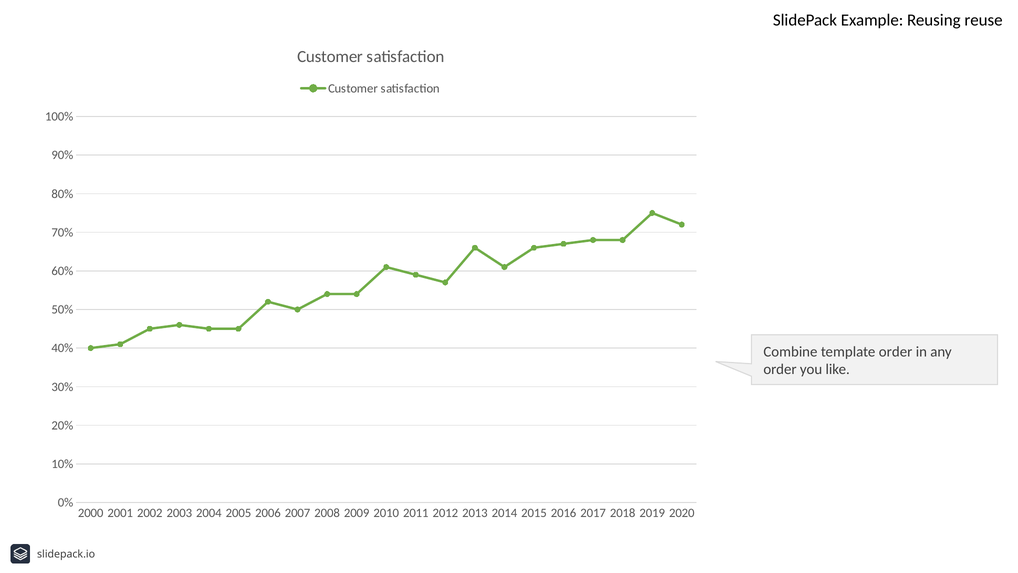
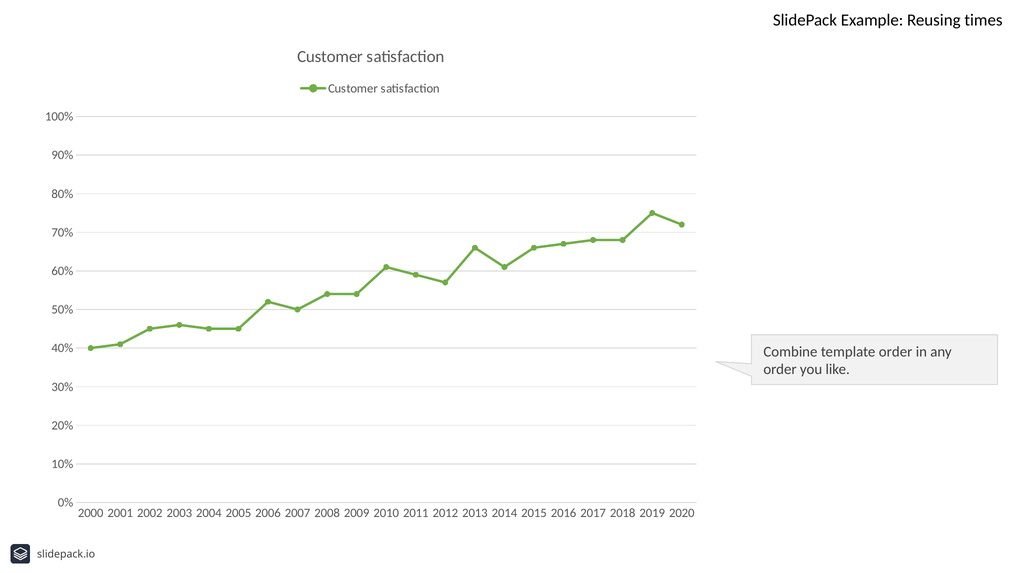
reuse: reuse -> times
